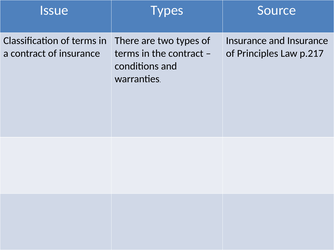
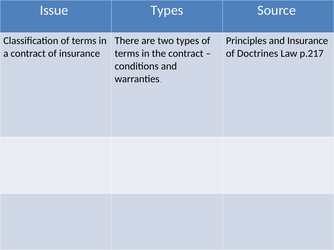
Insurance at (246, 41): Insurance -> Principles
Principles: Principles -> Doctrines
